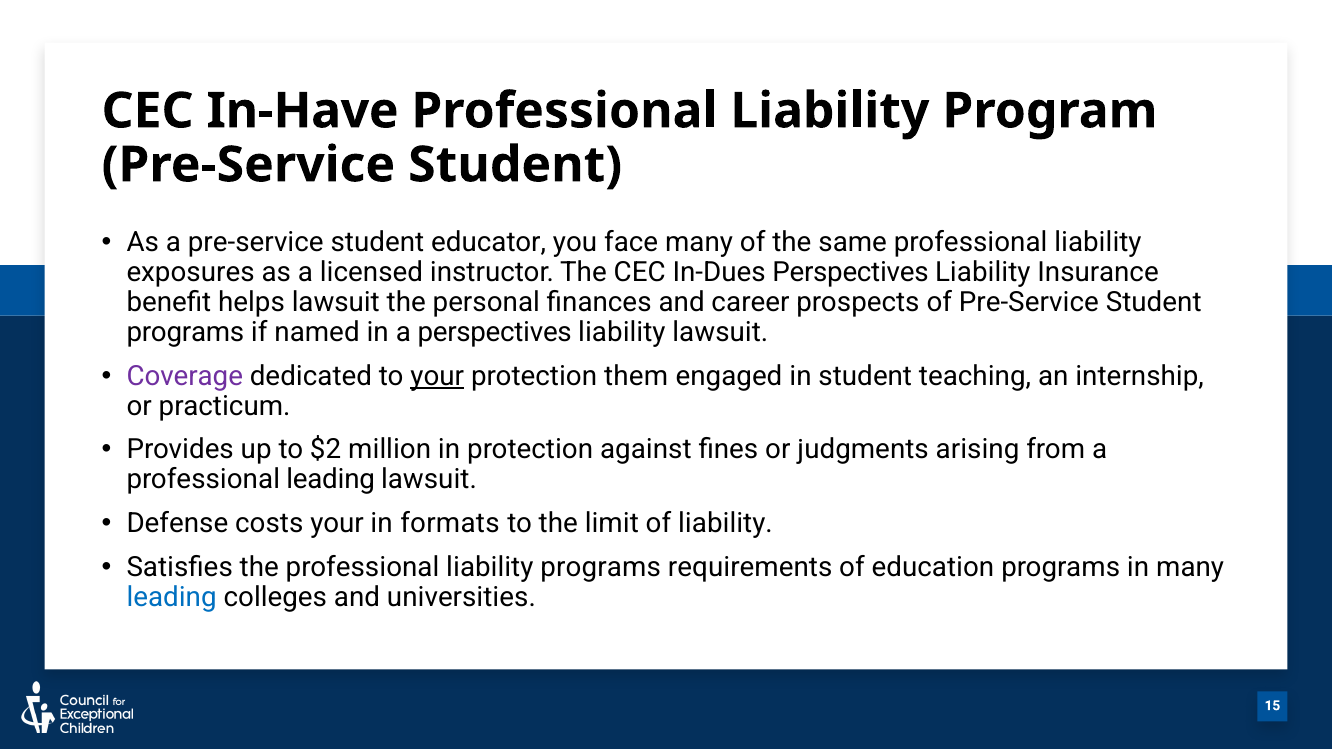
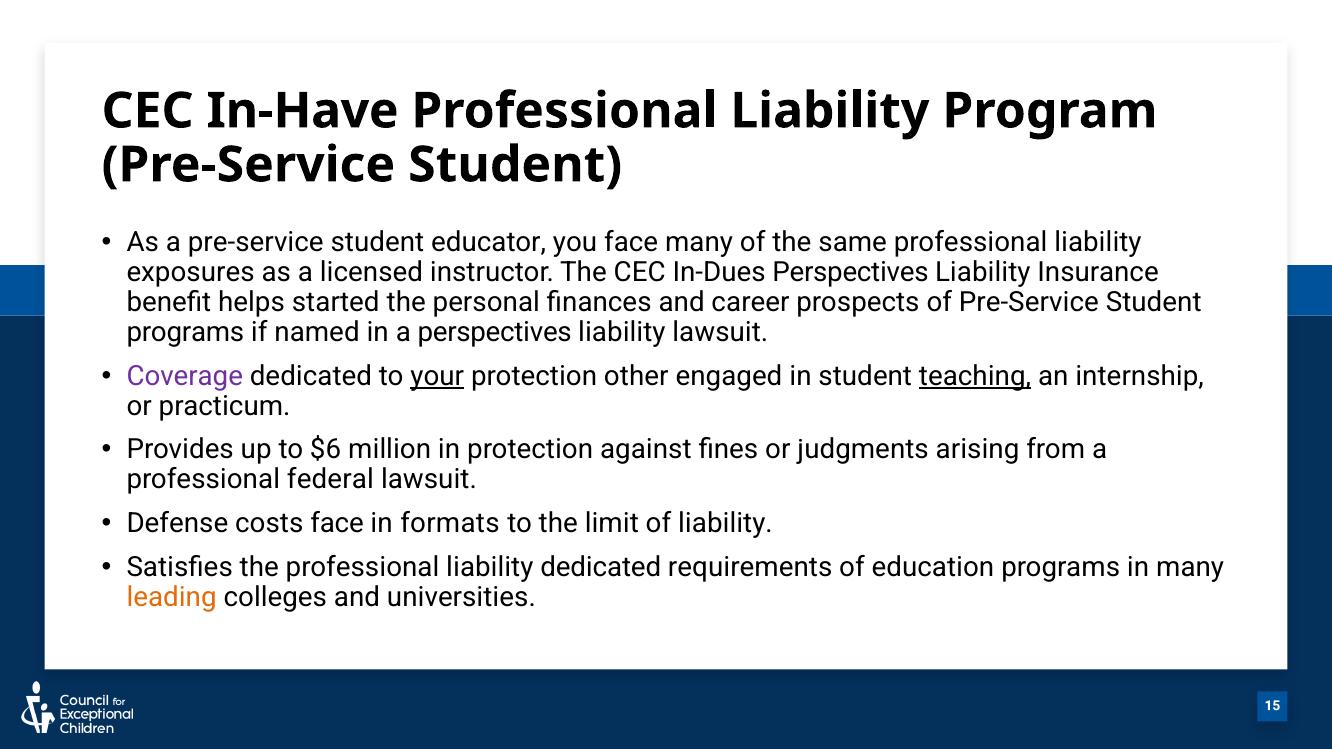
helps lawsuit: lawsuit -> started
them: them -> other
teaching underline: none -> present
$2: $2 -> $6
professional leading: leading -> federal
costs your: your -> face
liability programs: programs -> dedicated
leading at (172, 598) colour: blue -> orange
